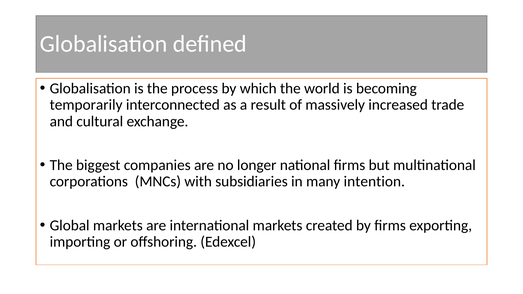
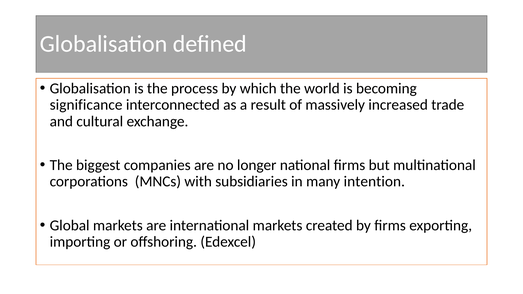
temporarily: temporarily -> significance
